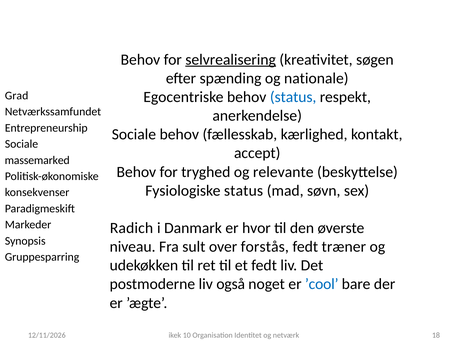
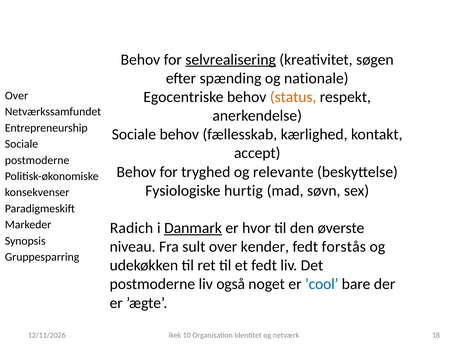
status at (293, 97) colour: blue -> orange
Grad at (17, 96): Grad -> Over
massemarked at (37, 160): massemarked -> postmoderne
Fysiologiske status: status -> hurtig
Danmark underline: none -> present
forstås: forstås -> kender
træner: træner -> forstås
